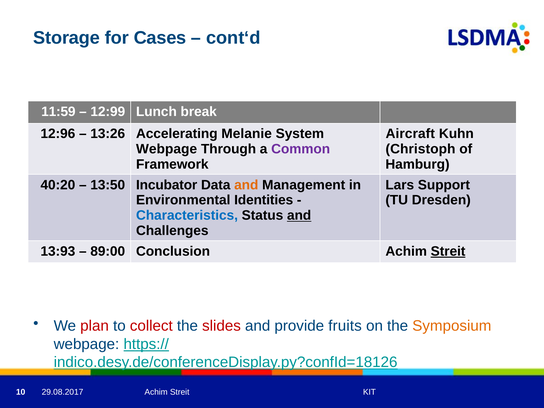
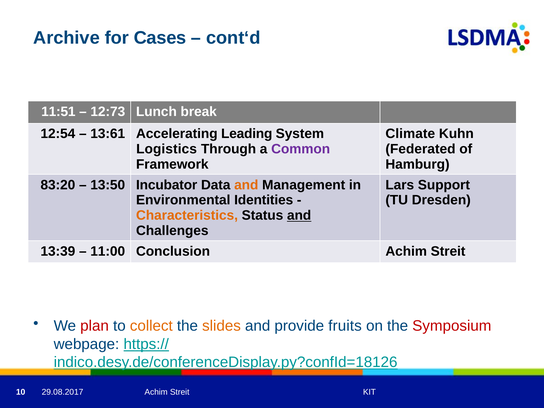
Storage: Storage -> Archive
11:59: 11:59 -> 11:51
12:99: 12:99 -> 12:73
12:96: 12:96 -> 12:54
13:26: 13:26 -> 13:61
Melanie: Melanie -> Leading
Aircraft: Aircraft -> Climate
Webpage at (167, 149): Webpage -> Logistics
Christoph: Christoph -> Federated
40:20: 40:20 -> 83:20
Characteristics colour: blue -> orange
13:93: 13:93 -> 13:39
89:00: 89:00 -> 11:00
Streit at (448, 251) underline: present -> none
collect colour: red -> orange
slides colour: red -> orange
Symposium colour: orange -> red
